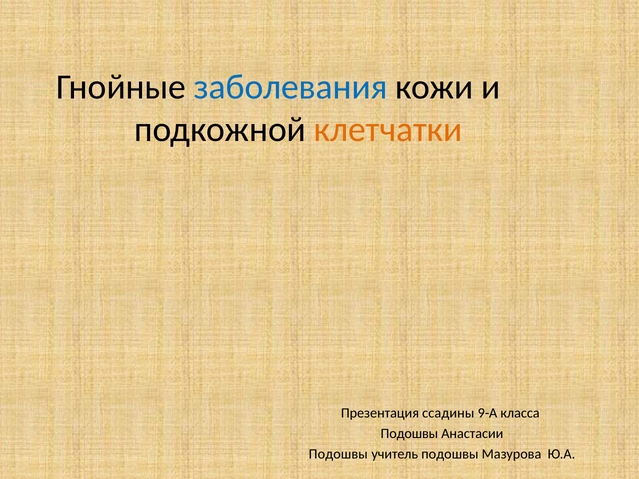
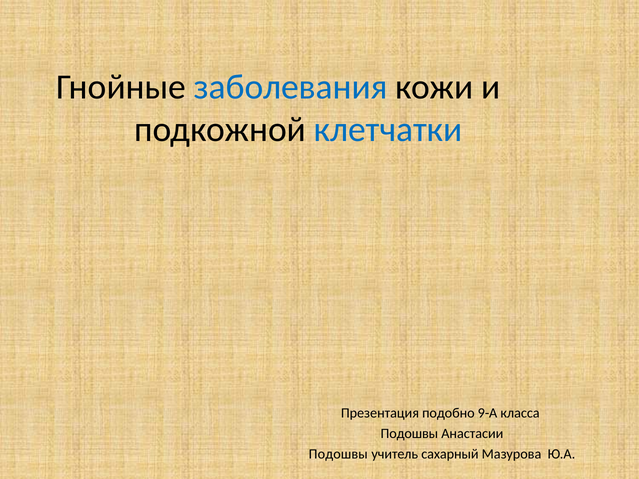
клетчатки colour: orange -> blue
ссадины: ссадины -> подобно
учитель подошвы: подошвы -> сахарный
